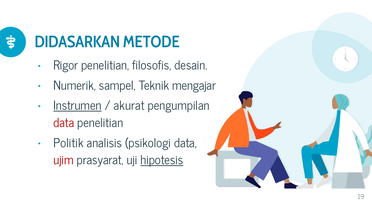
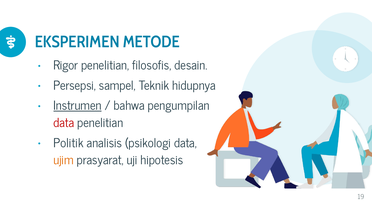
DIDASARKAN: DIDASARKAN -> EKSPERIMEN
Numerik: Numerik -> Persepsi
mengajar: mengajar -> hidupnya
akurat: akurat -> bahwa
ujim colour: red -> orange
hipotesis underline: present -> none
